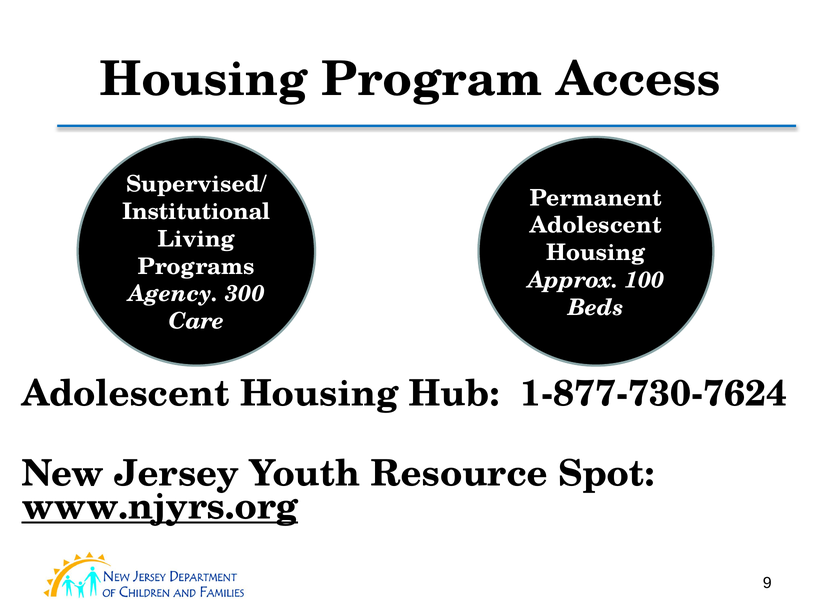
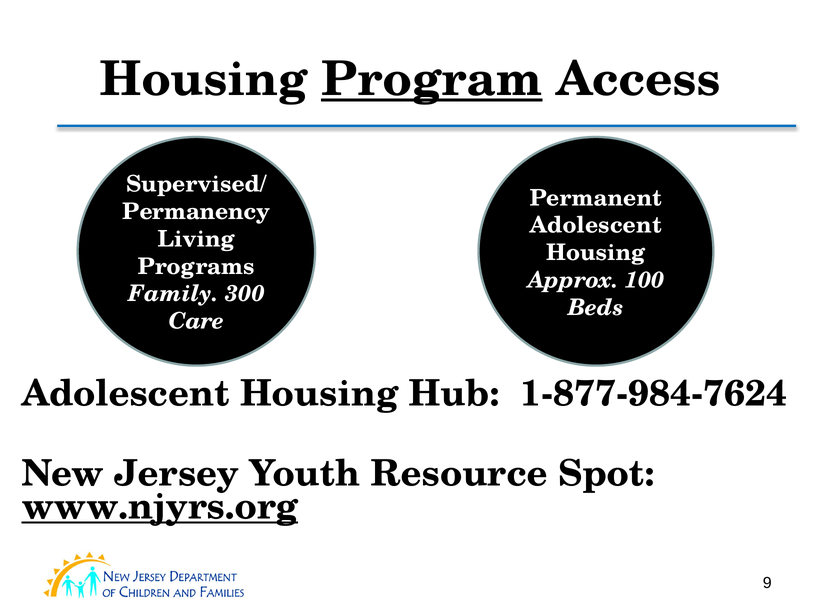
Program underline: none -> present
Institutional: Institutional -> Permanency
Agency: Agency -> Family
1-877-730-7624: 1-877-730-7624 -> 1-877-984-7624
